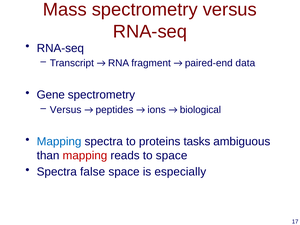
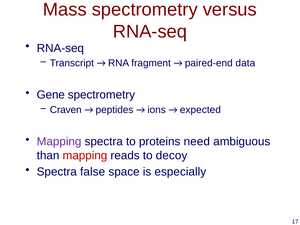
Versus at (66, 110): Versus -> Craven
biological: biological -> expected
Mapping at (59, 142) colour: blue -> purple
tasks: tasks -> need
to space: space -> decoy
